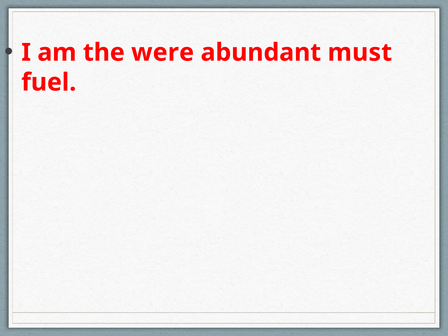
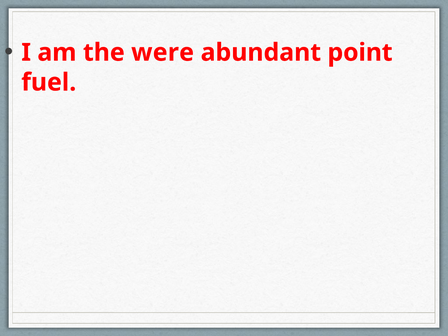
must: must -> point
